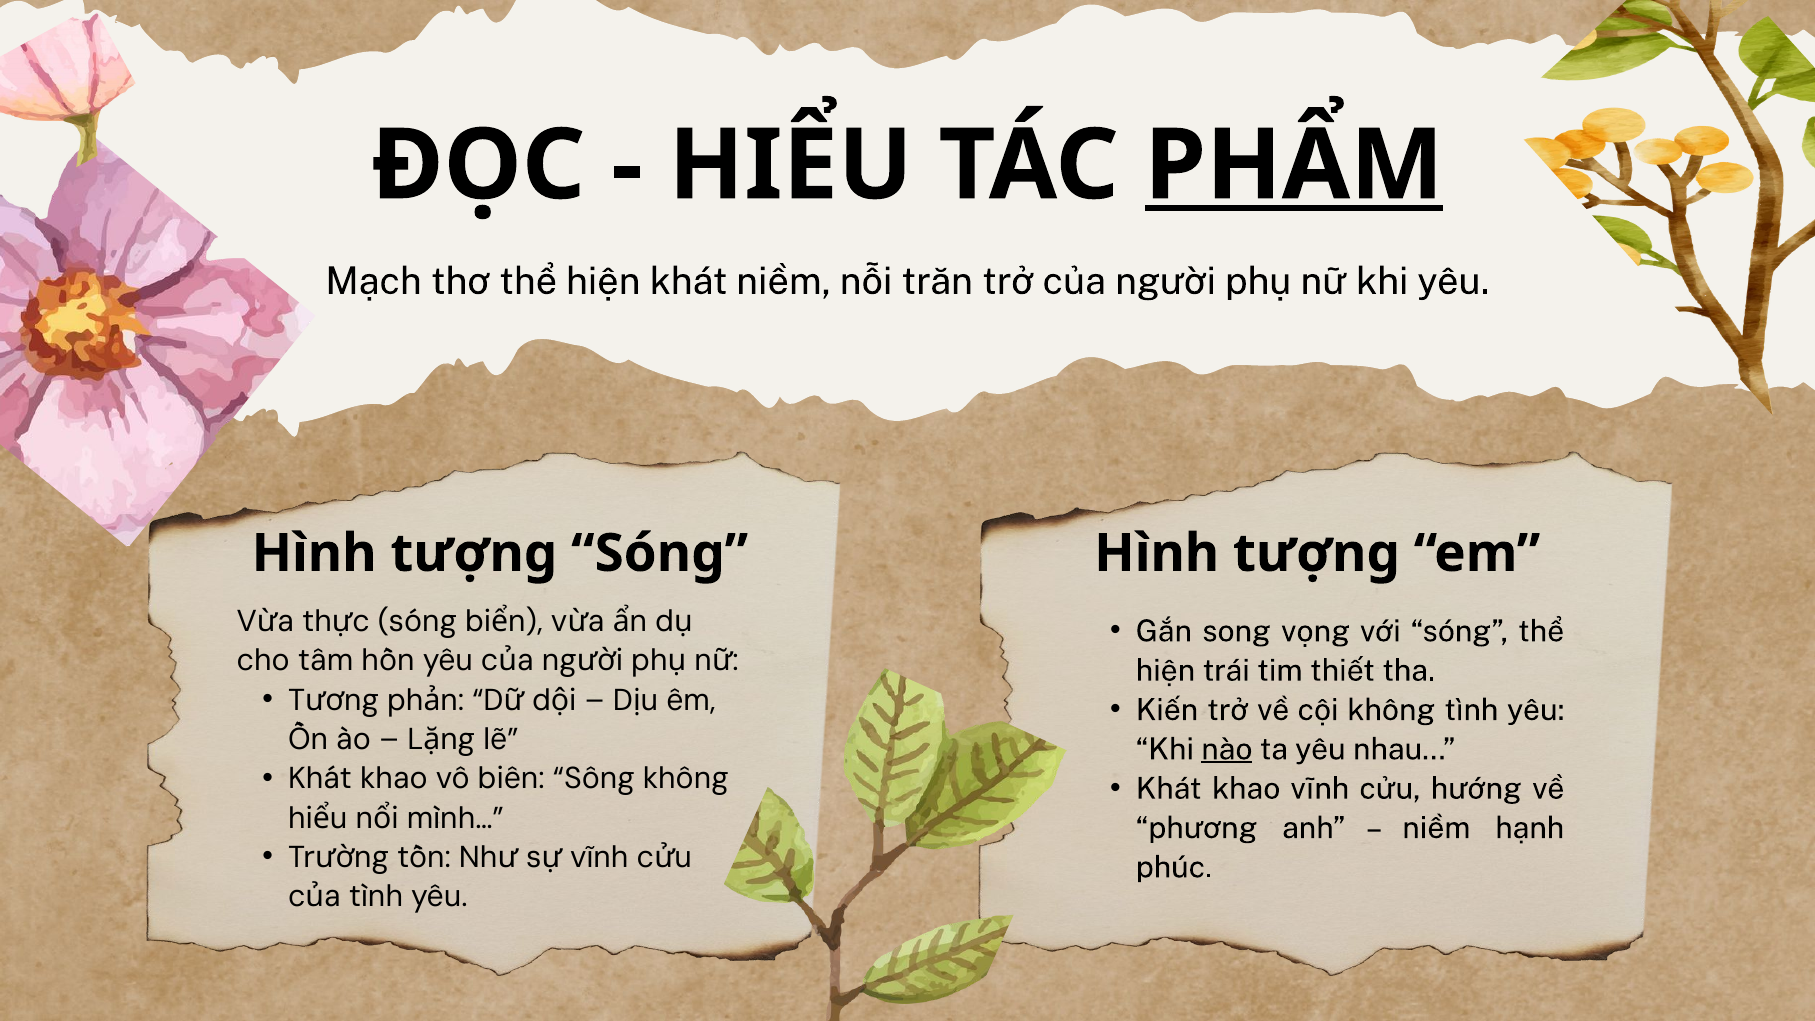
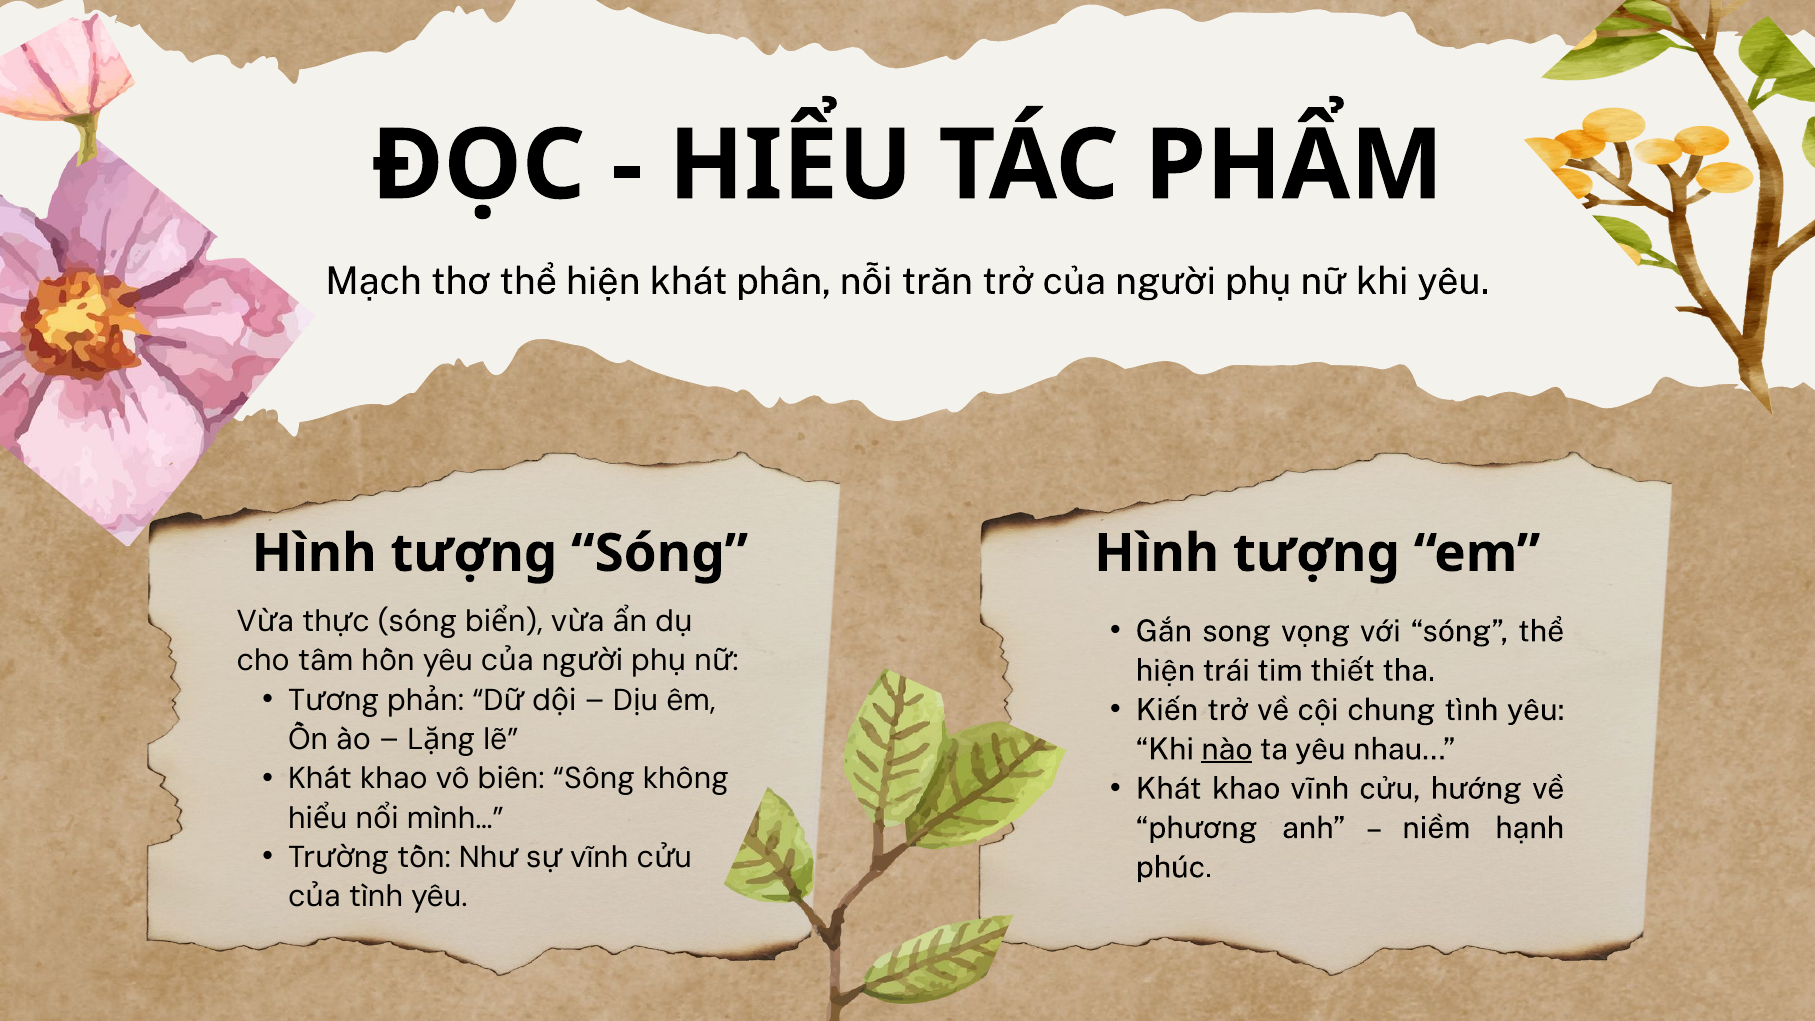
PHẨM underline: present -> none
khát niềm: niềm -> phân
không: không -> chung
